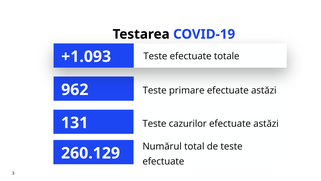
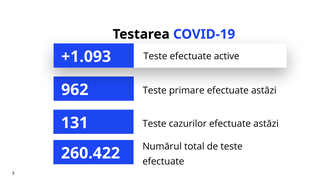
totale: totale -> active
260.129: 260.129 -> 260.422
